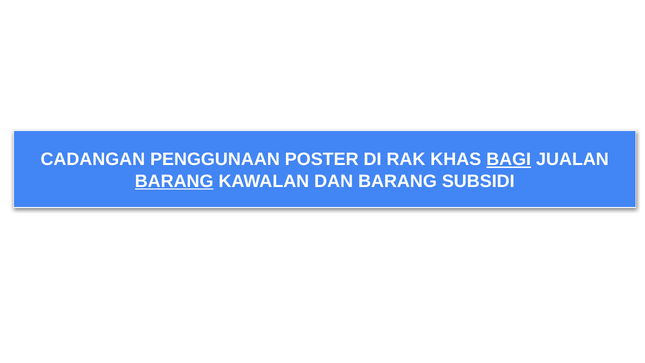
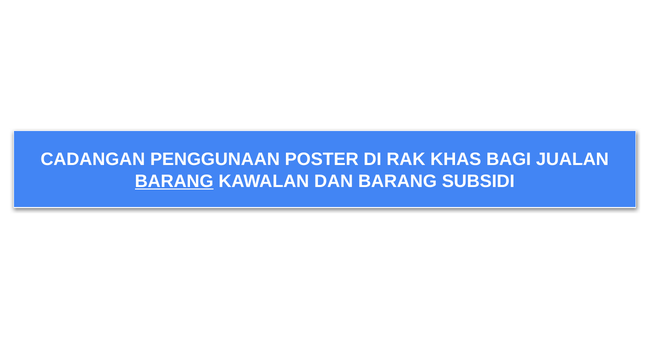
BAGI underline: present -> none
